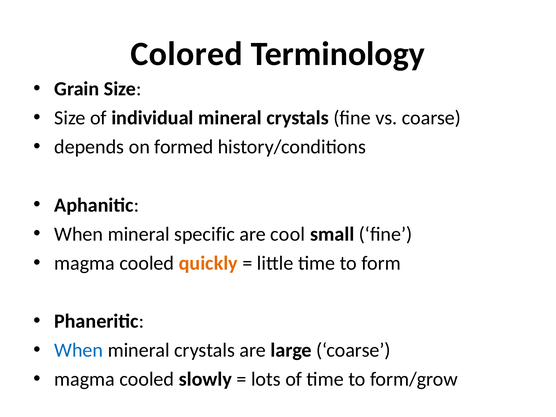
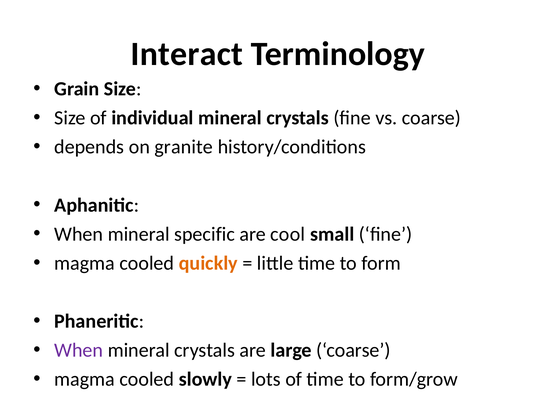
Colored: Colored -> Interact
formed: formed -> granite
When at (79, 350) colour: blue -> purple
